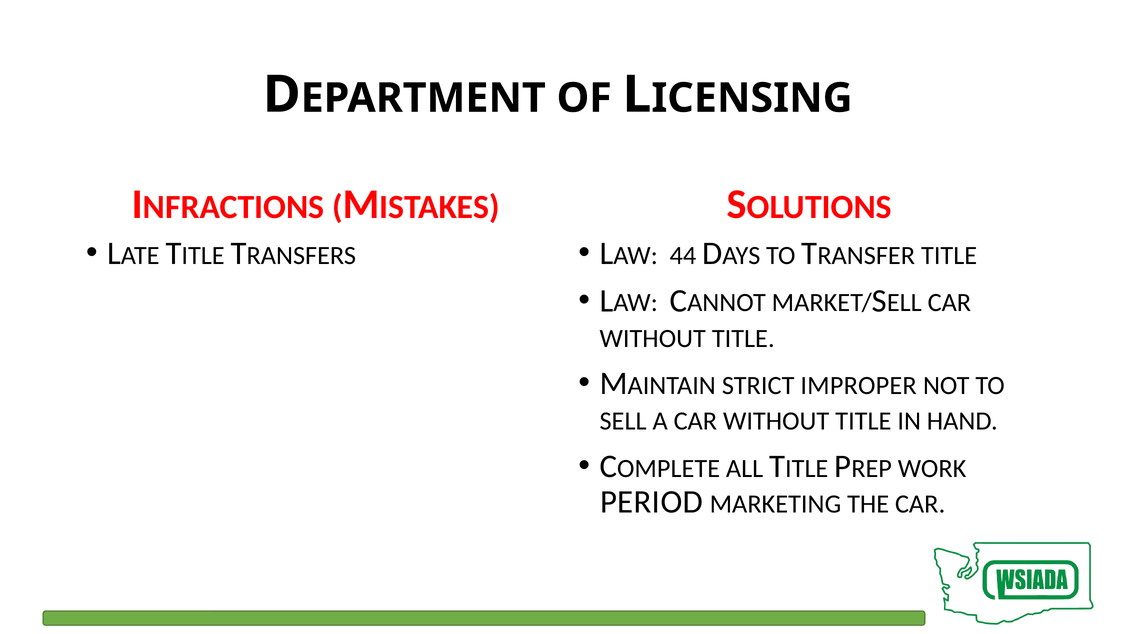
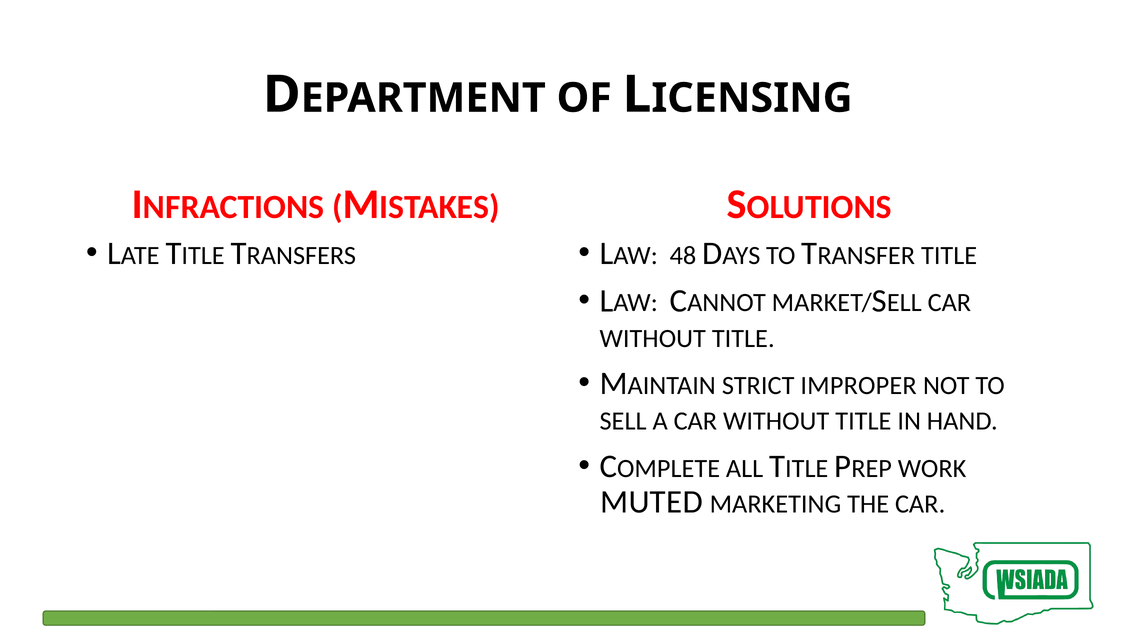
44: 44 -> 48
PERIOD: PERIOD -> MUTED
